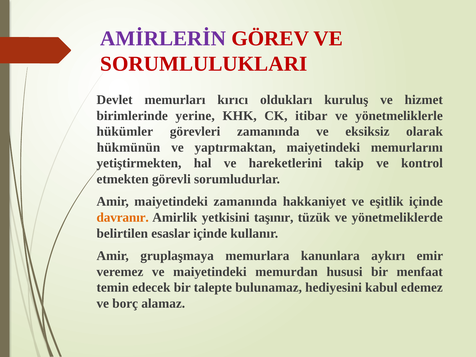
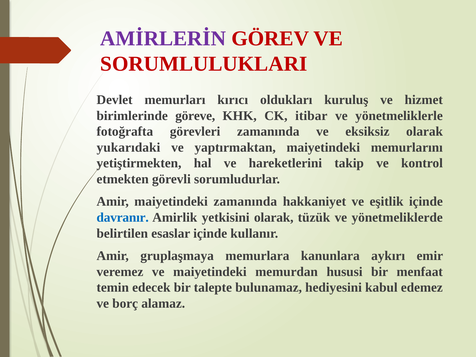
yerine: yerine -> göreve
hükümler: hükümler -> fotoğrafta
hükmünün: hükmünün -> yukarıdaki
davranır colour: orange -> blue
yetkisini taşınır: taşınır -> olarak
